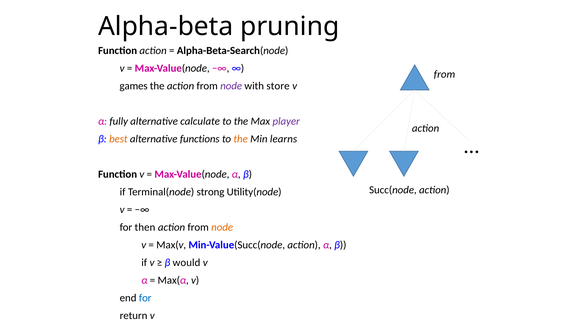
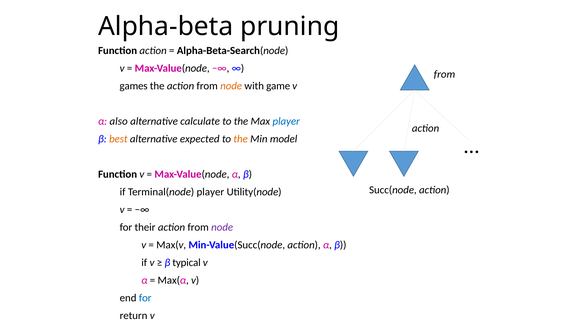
node at (231, 86) colour: purple -> orange
store: store -> game
fully: fully -> also
player at (286, 121) colour: purple -> blue
functions: functions -> expected
learns: learns -> model
Terminal(node strong: strong -> player
then: then -> their
node at (222, 228) colour: orange -> purple
would: would -> typical
